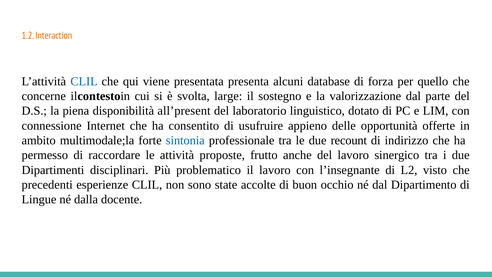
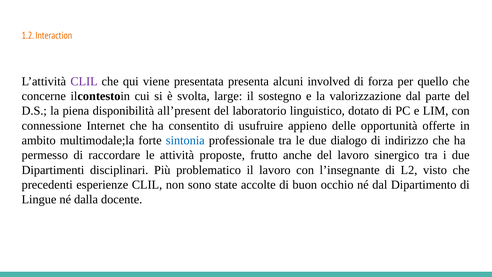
CLIL at (84, 81) colour: blue -> purple
database: database -> involved
recount: recount -> dialogo
